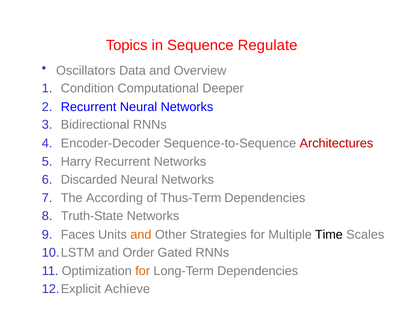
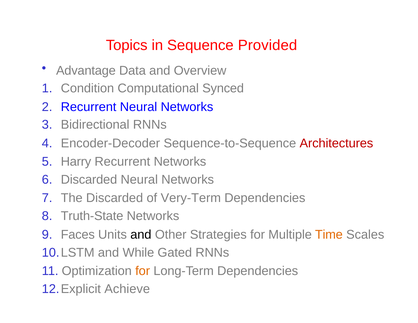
Regulate: Regulate -> Provided
Oscillators: Oscillators -> Advantage
Deeper: Deeper -> Synced
The According: According -> Discarded
Thus-Term: Thus-Term -> Very-Term
and at (141, 235) colour: orange -> black
Time colour: black -> orange
Order: Order -> While
